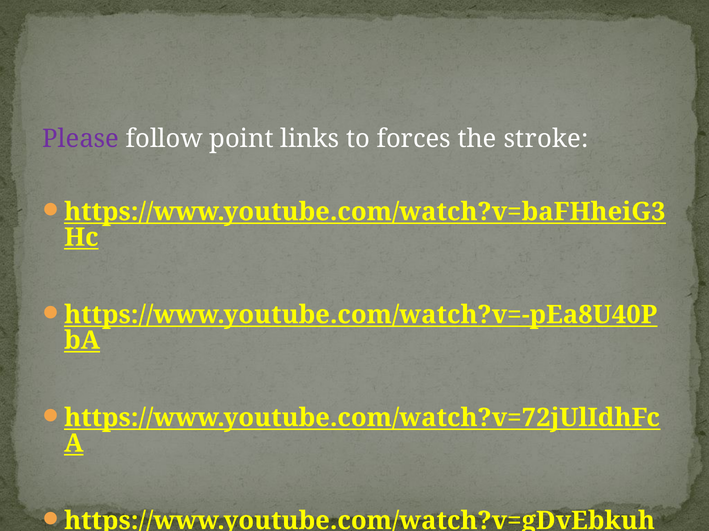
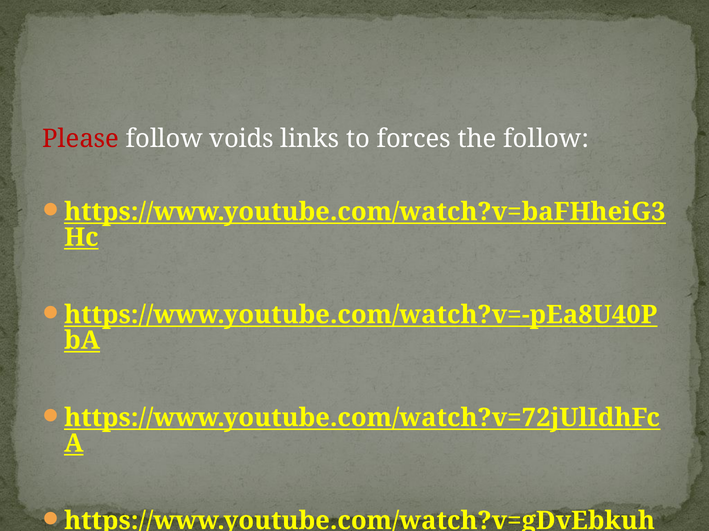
Please colour: purple -> red
point: point -> voids
the stroke: stroke -> follow
